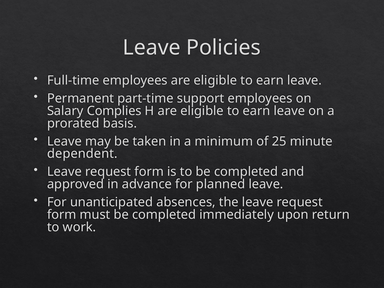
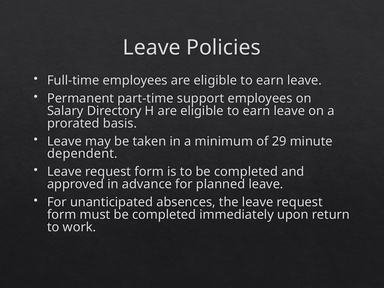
Complies: Complies -> Directory
25: 25 -> 29
